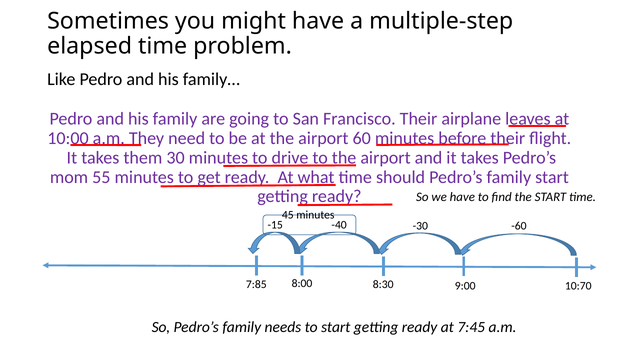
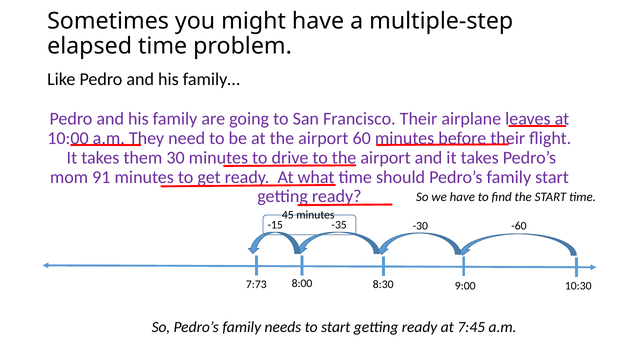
55: 55 -> 91
-40: -40 -> -35
7:85: 7:85 -> 7:73
10:70: 10:70 -> 10:30
